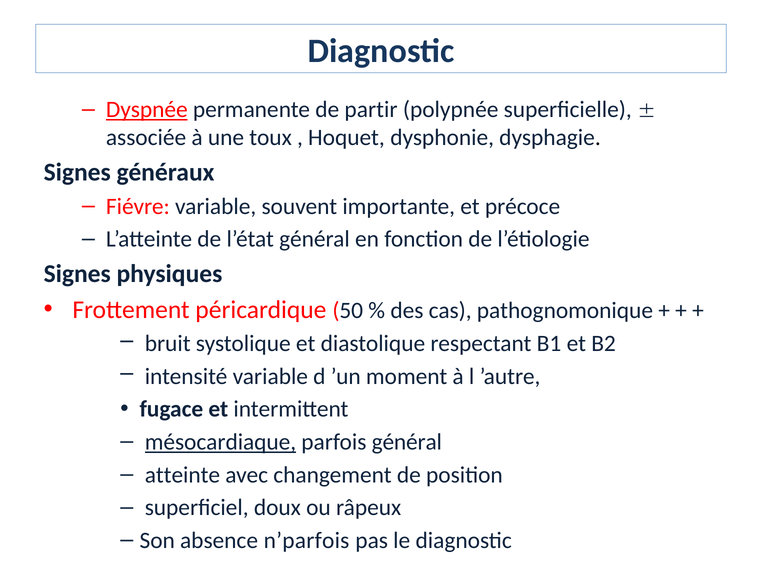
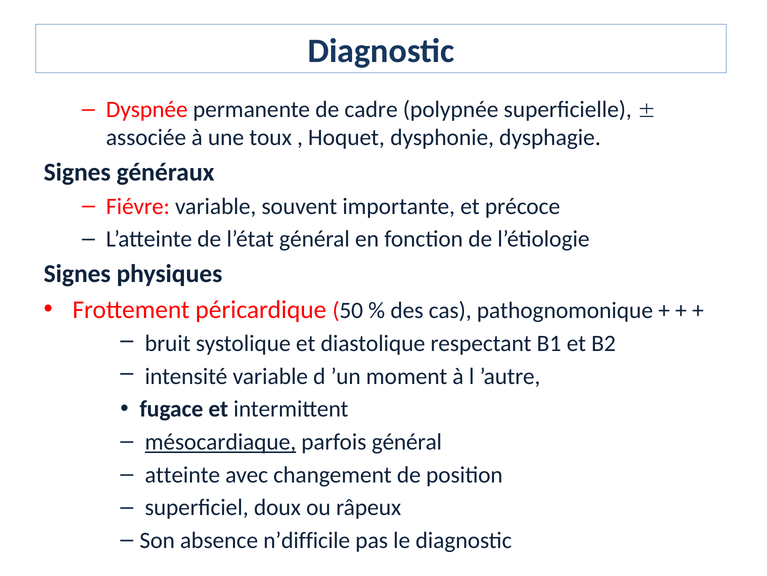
Dyspnée underline: present -> none
partir: partir -> cadre
n’parfois: n’parfois -> n’difficile
